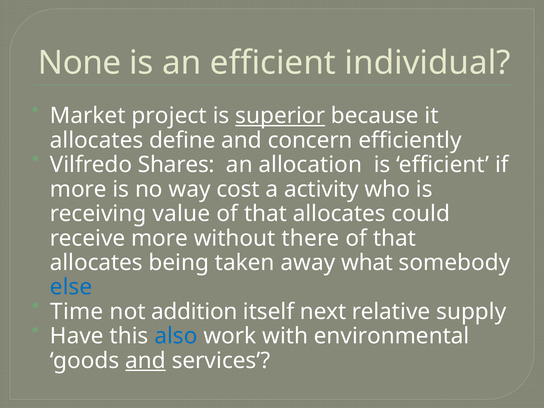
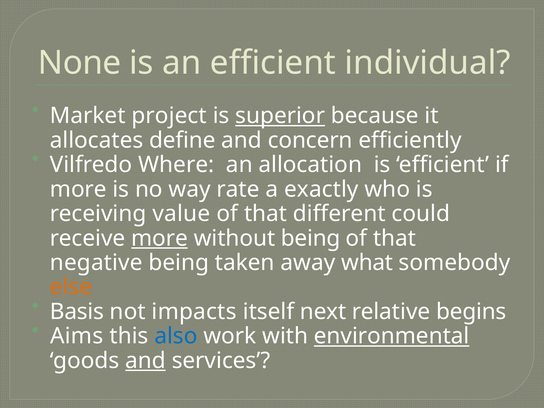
Shares: Shares -> Where
cost: cost -> rate
activity: activity -> exactly
allocates at (339, 214): allocates -> different
more at (160, 238) underline: none -> present
without there: there -> being
allocates at (96, 263): allocates -> negative
else colour: blue -> orange
Time: Time -> Basis
addition: addition -> impacts
supply: supply -> begins
Have: Have -> Aims
environmental underline: none -> present
